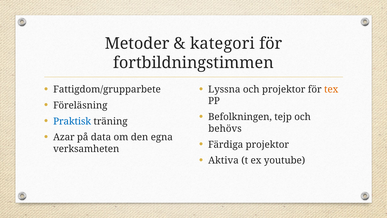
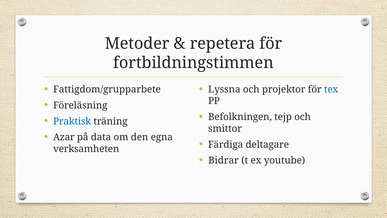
kategori: kategori -> repetera
tex colour: orange -> blue
behövs: behövs -> smittor
Färdiga projektor: projektor -> deltagare
Aktiva: Aktiva -> Bidrar
